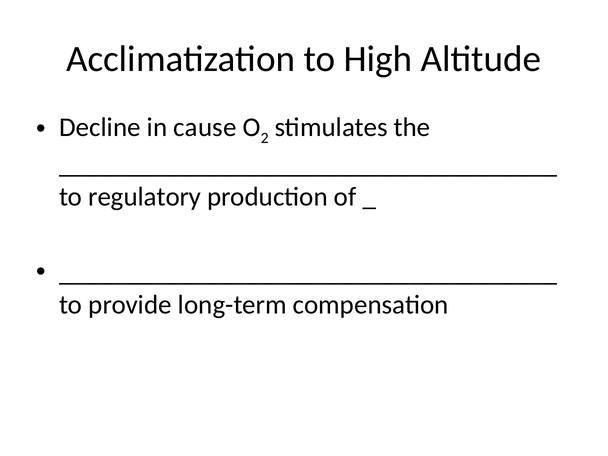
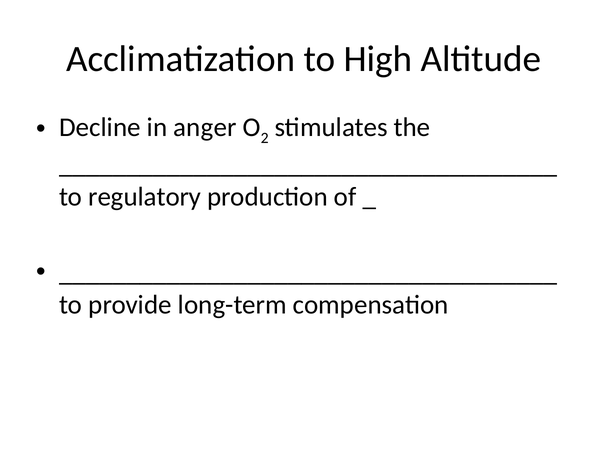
cause: cause -> anger
